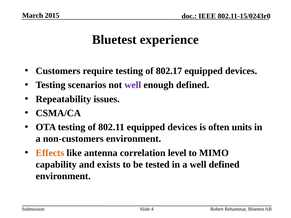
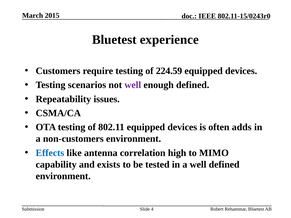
802.17: 802.17 -> 224.59
units: units -> adds
Effects colour: orange -> blue
level: level -> high
